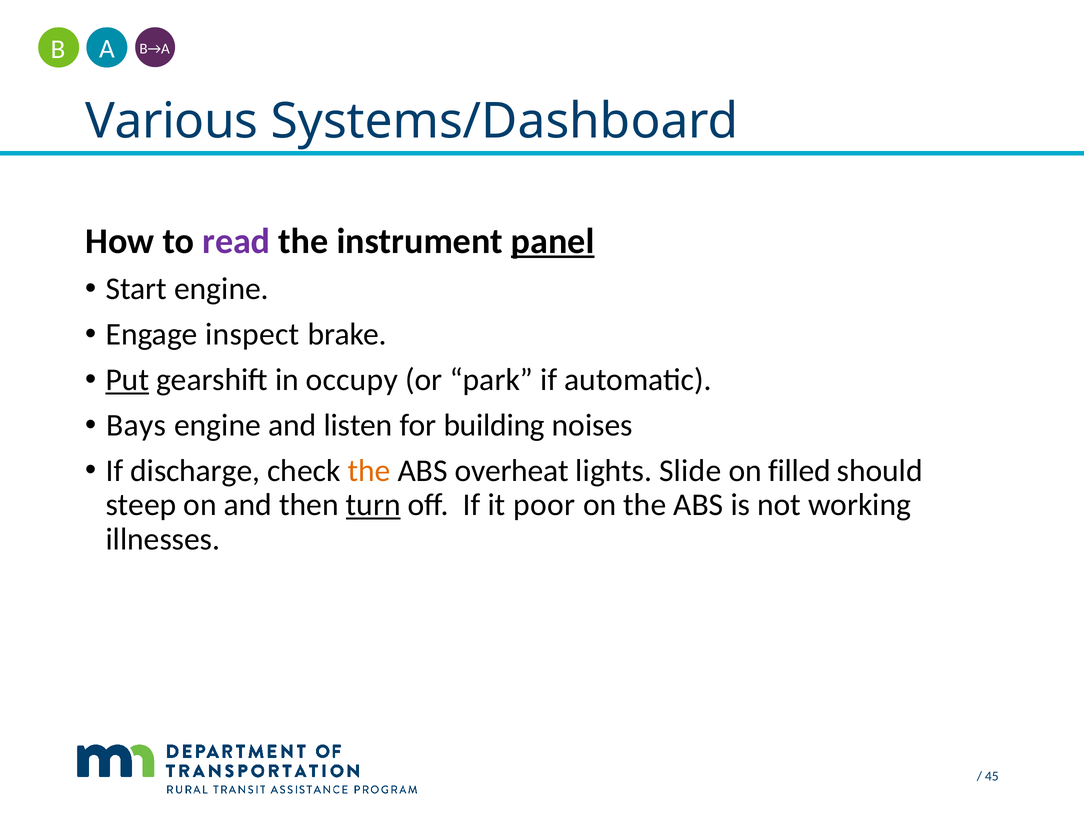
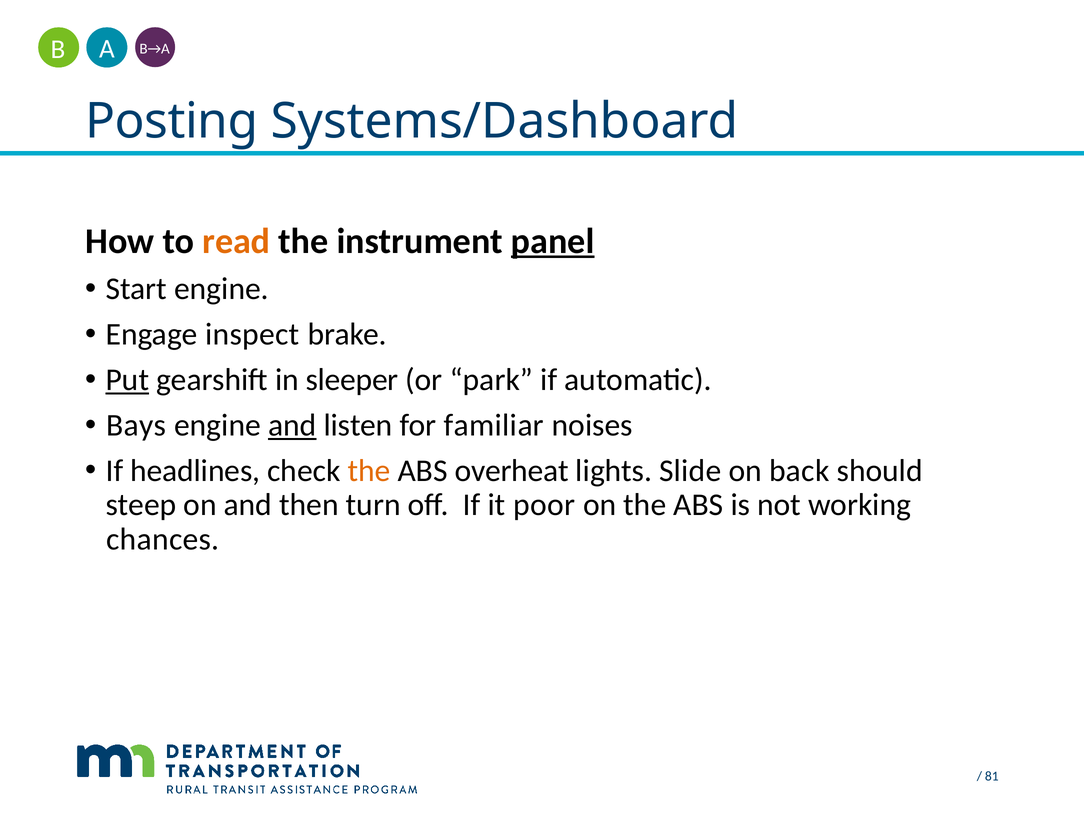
Various: Various -> Posting
read colour: purple -> orange
occupy: occupy -> sleeper
and at (292, 425) underline: none -> present
building: building -> familiar
discharge: discharge -> headlines
filled: filled -> back
turn underline: present -> none
illnesses: illnesses -> chances
45: 45 -> 81
